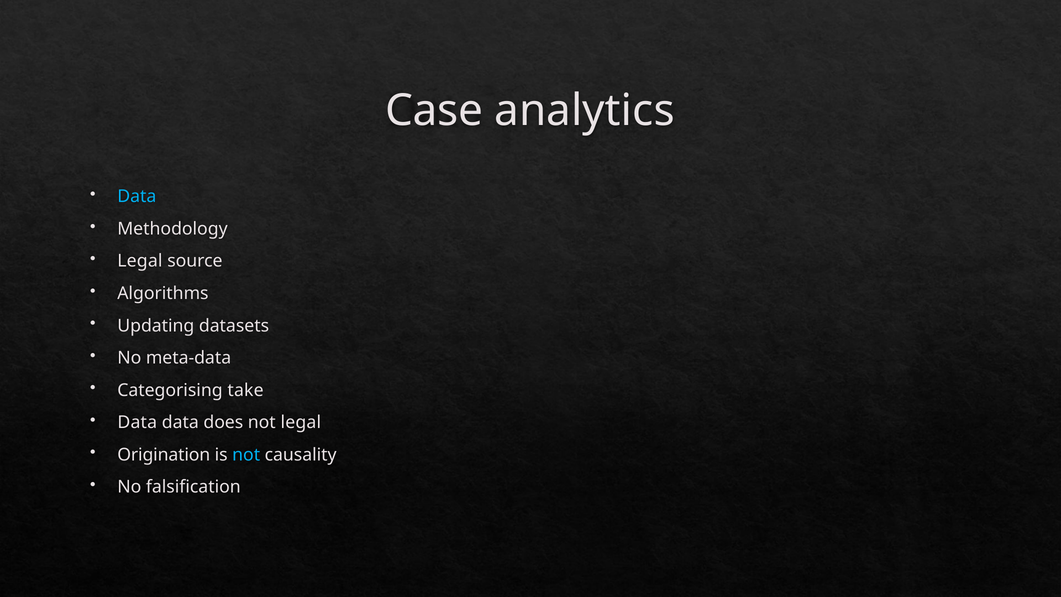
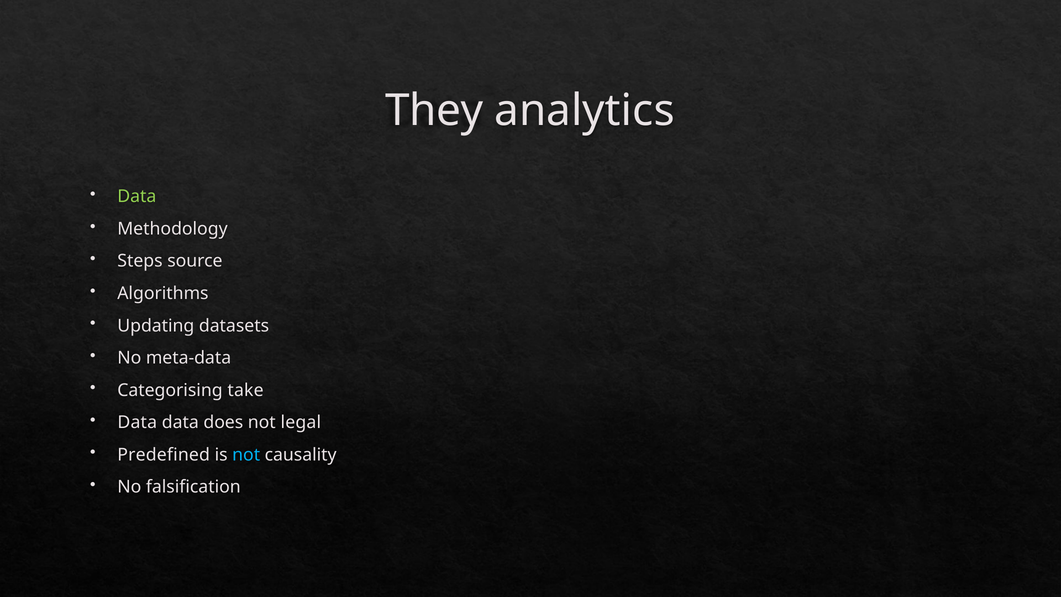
Case: Case -> They
Data at (137, 197) colour: light blue -> light green
Legal at (140, 261): Legal -> Steps
Origination: Origination -> Predefined
